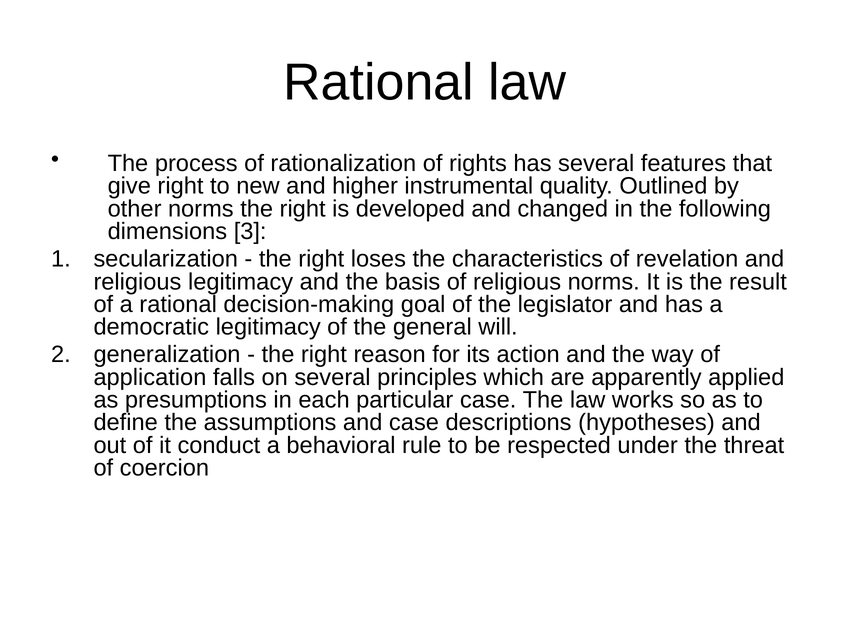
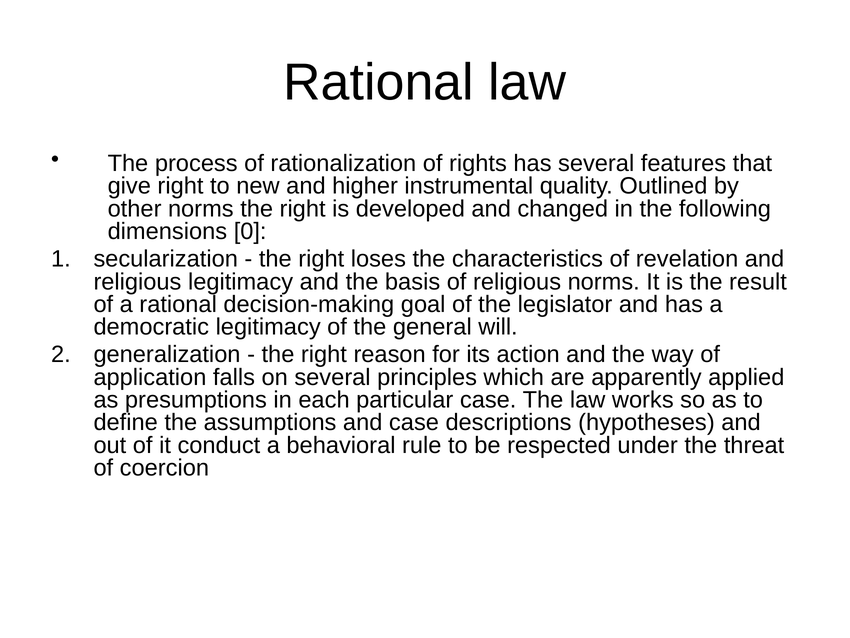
3: 3 -> 0
